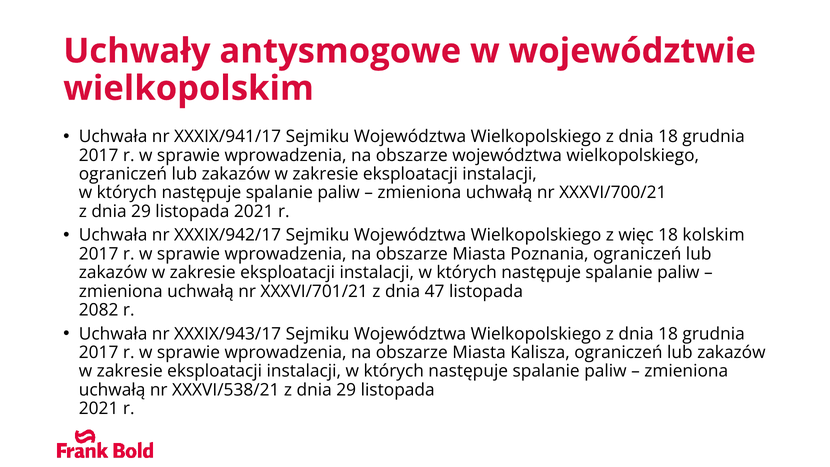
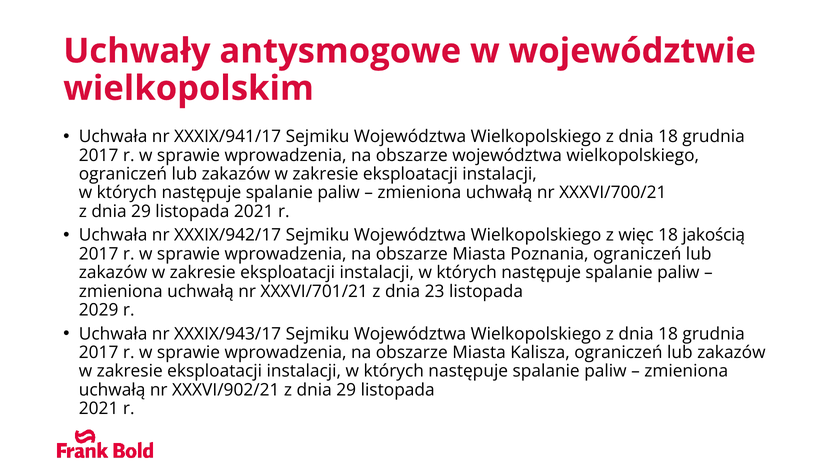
kolskim: kolskim -> jakością
47: 47 -> 23
2082: 2082 -> 2029
XXXVI/538/21: XXXVI/538/21 -> XXXVI/902/21
